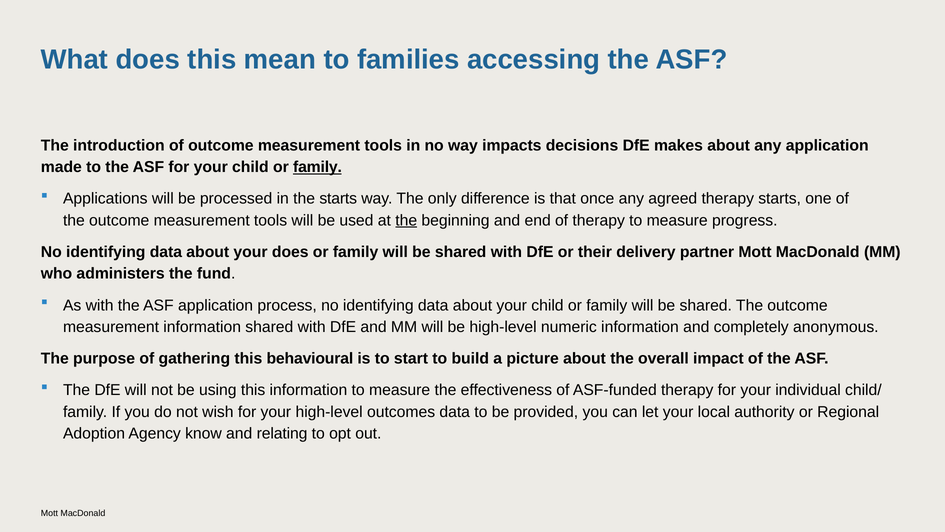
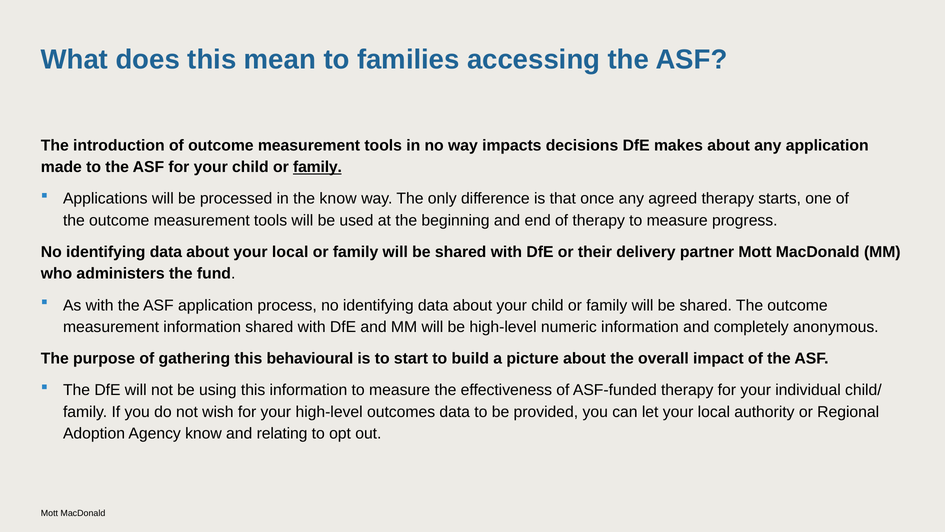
the starts: starts -> know
the at (406, 220) underline: present -> none
about your does: does -> local
